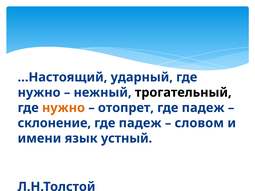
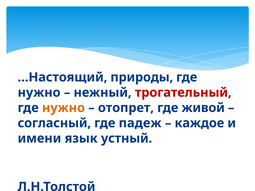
ударный: ударный -> природы
трогательный colour: black -> red
падеж at (203, 108): падеж -> живой
склонение: склонение -> согласный
словом: словом -> каждое
